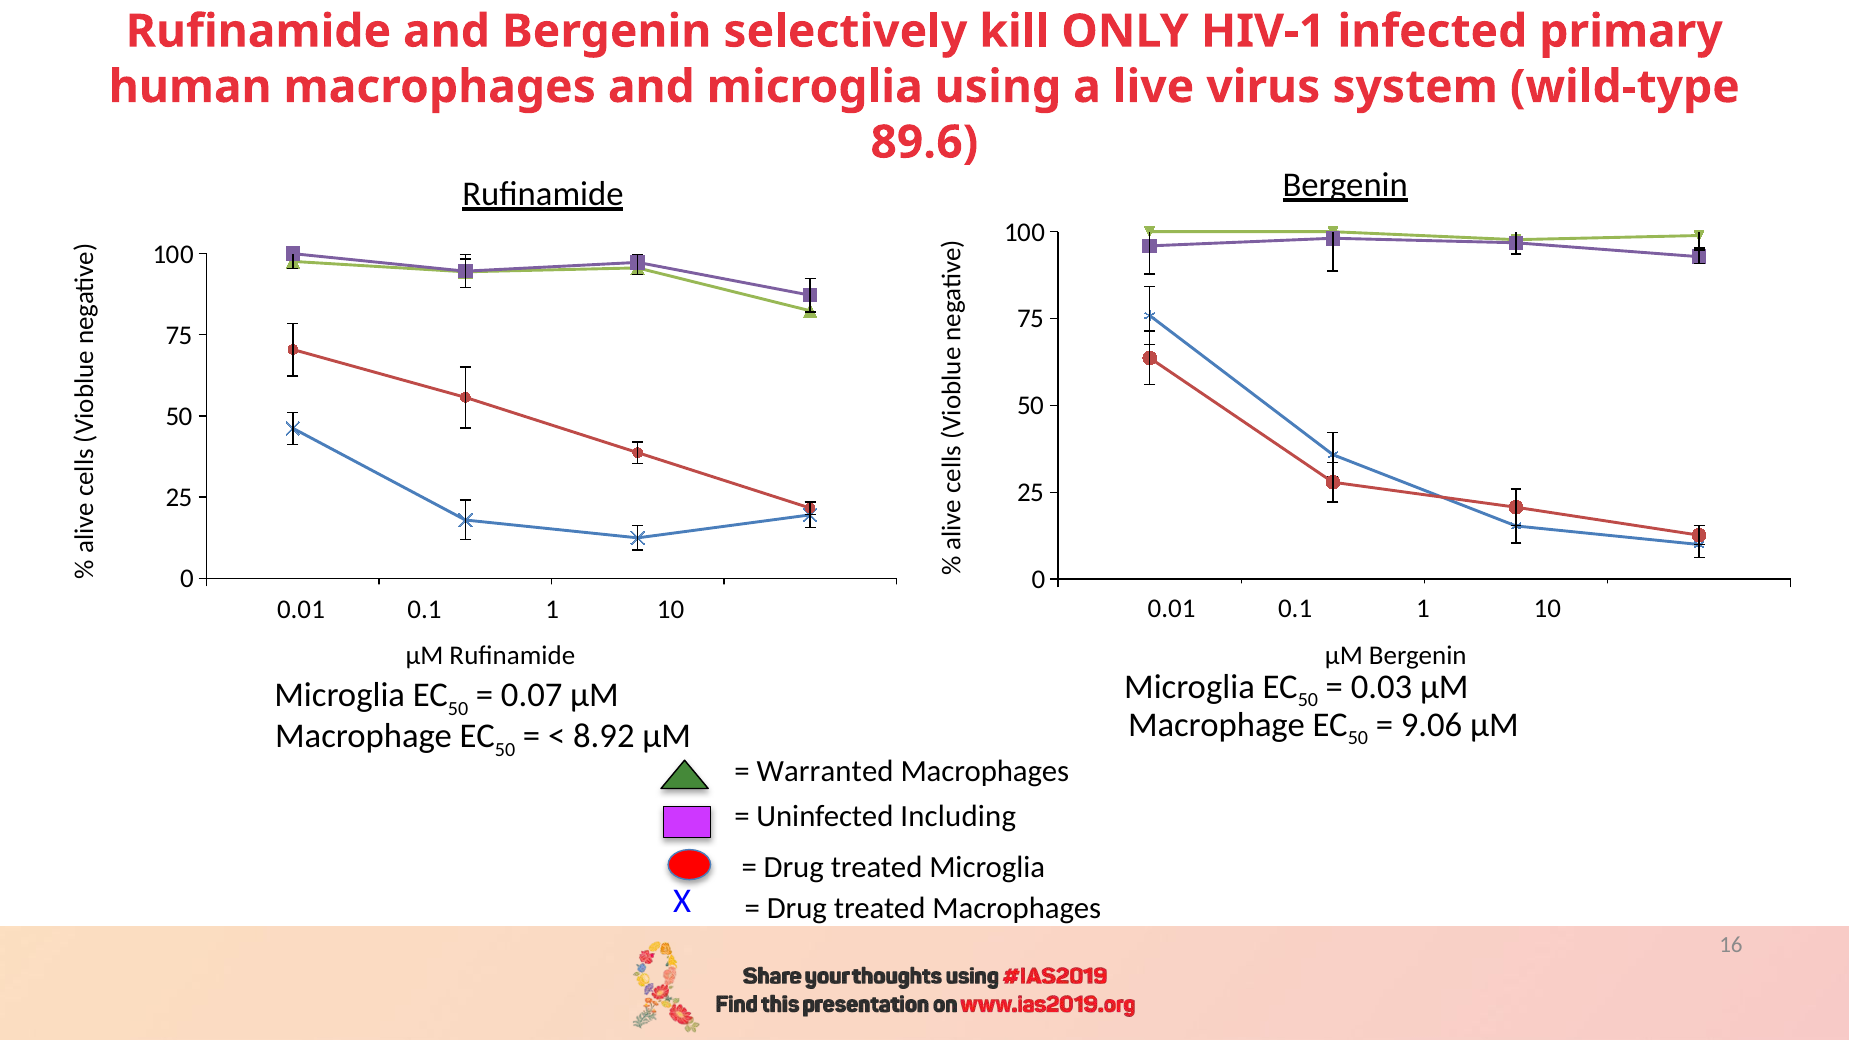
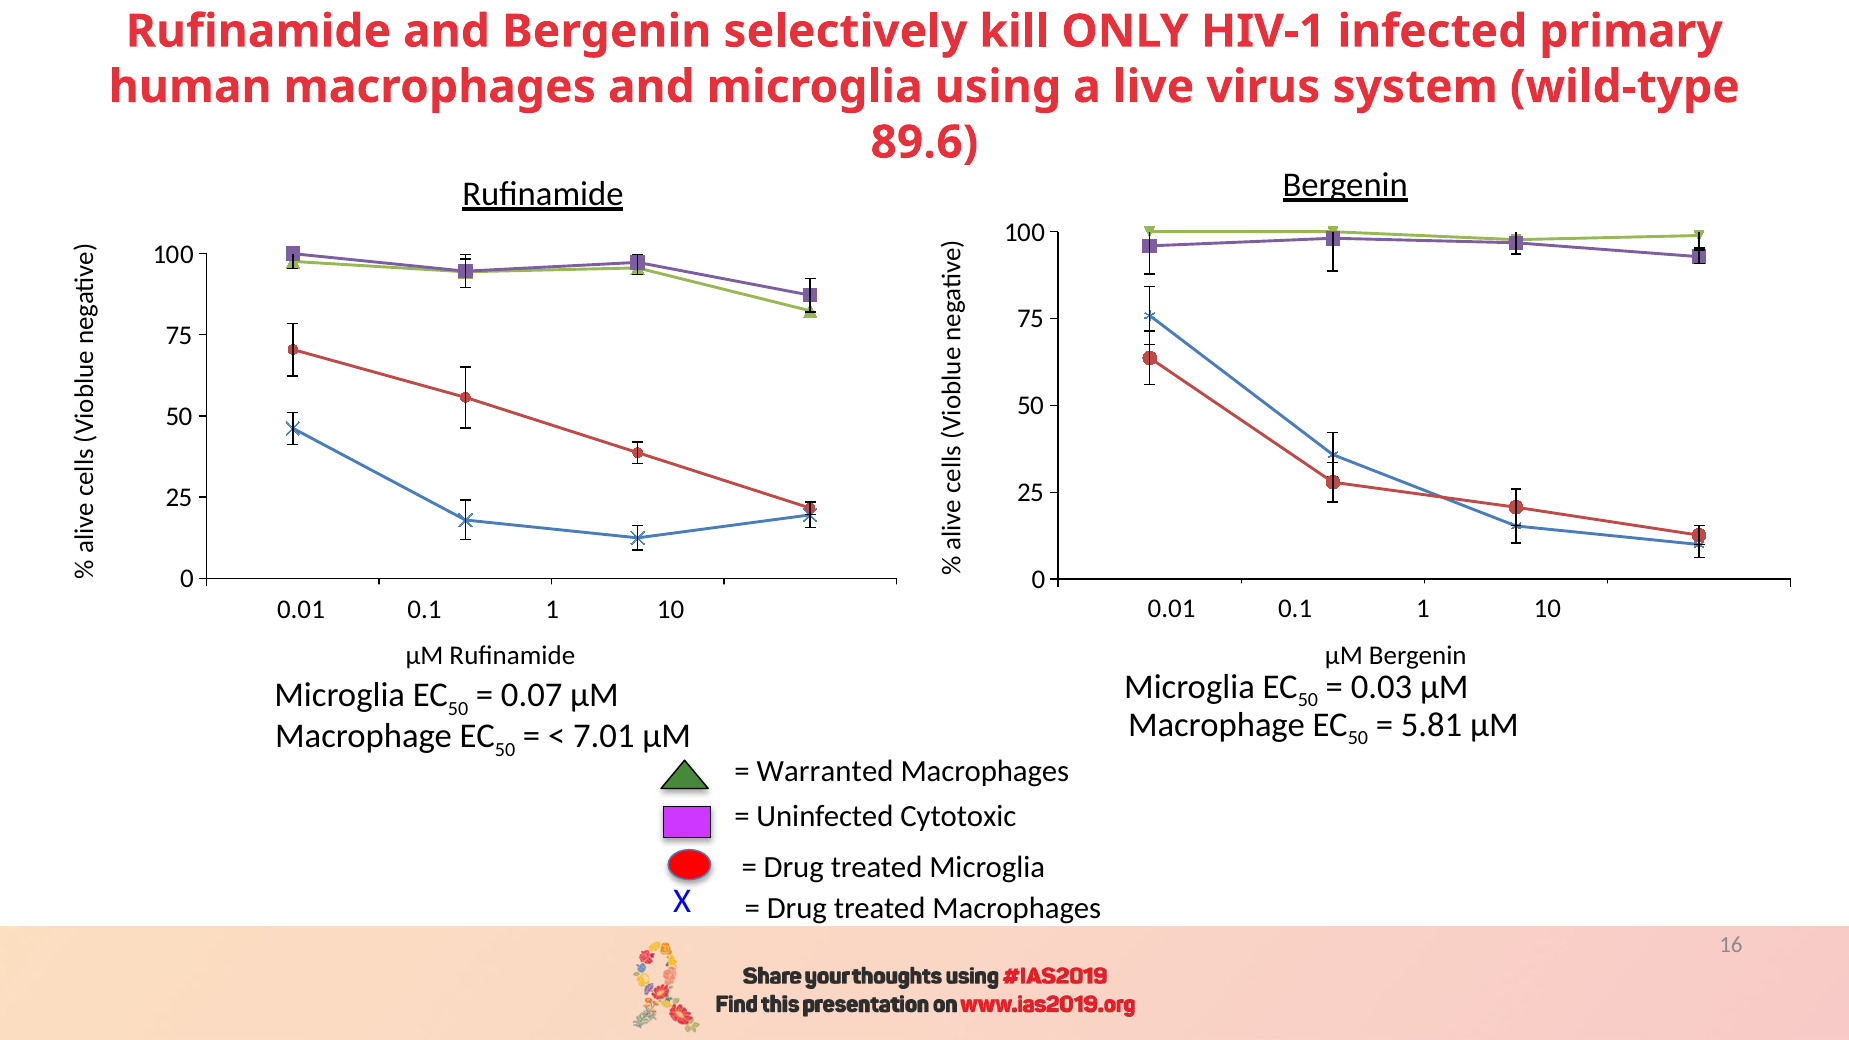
8.92: 8.92 -> 7.01
9.06: 9.06 -> 5.81
Including: Including -> Cytotoxic
